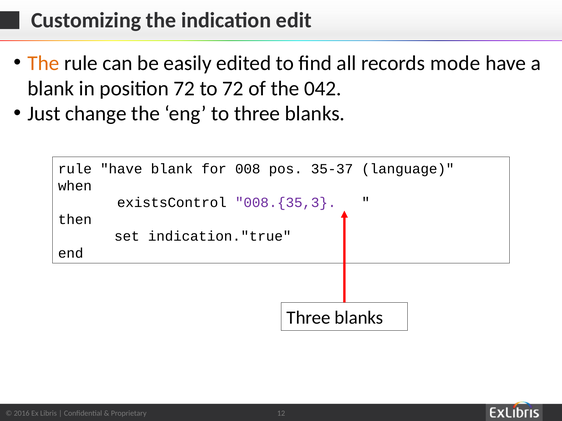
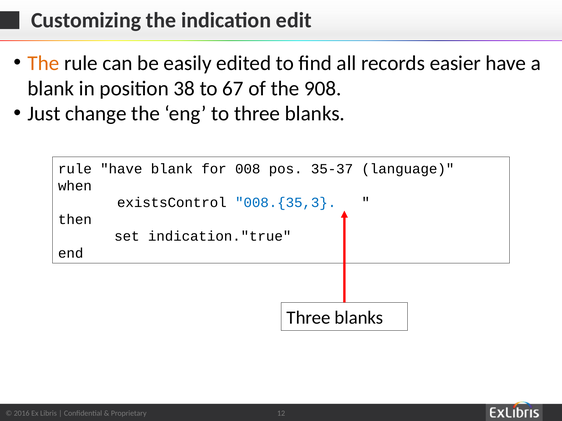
mode: mode -> easier
position 72: 72 -> 38
to 72: 72 -> 67
042: 042 -> 908
008.{35,3 colour: purple -> blue
